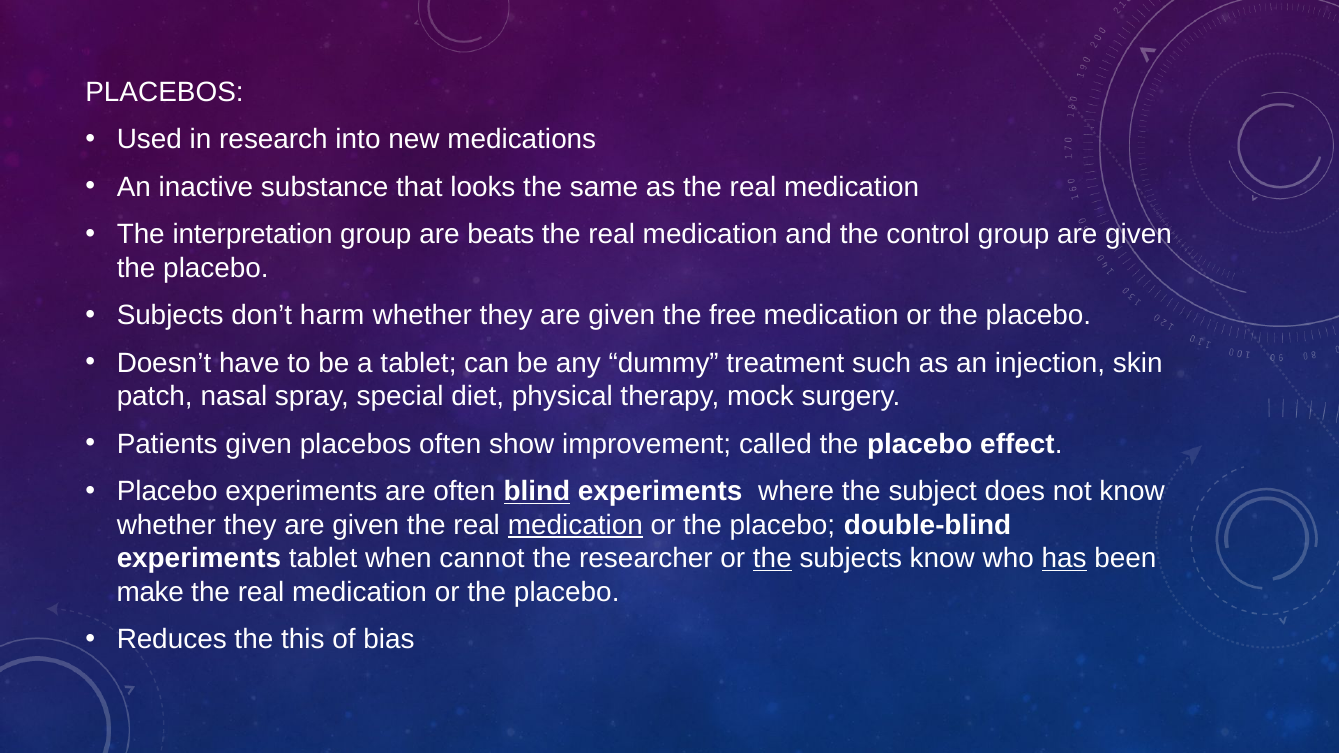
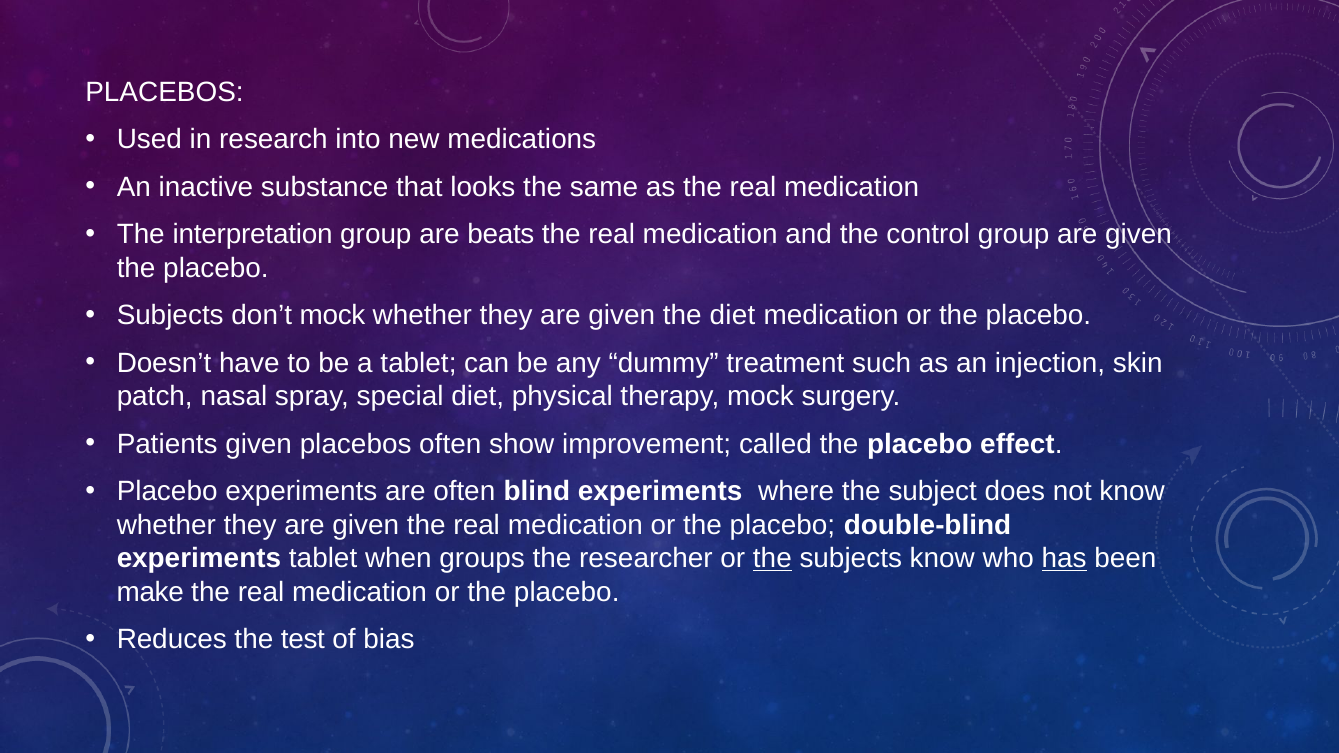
don’t harm: harm -> mock
the free: free -> diet
blind underline: present -> none
medication at (575, 525) underline: present -> none
cannot: cannot -> groups
this: this -> test
